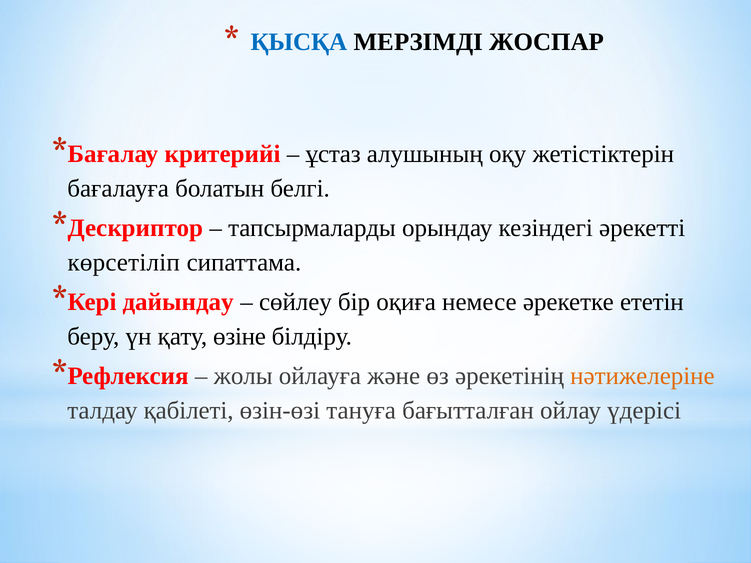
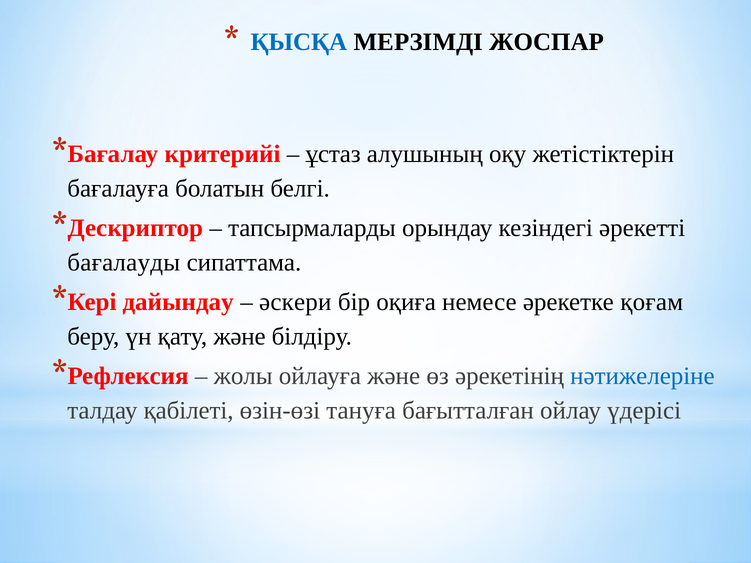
көрсетіліп: көрсетіліп -> бағалауды
сөйлеу: сөйлеу -> әскери
ететін: ететін -> қоғам
қату өзіне: өзіне -> және
нәтижелеріне colour: orange -> blue
